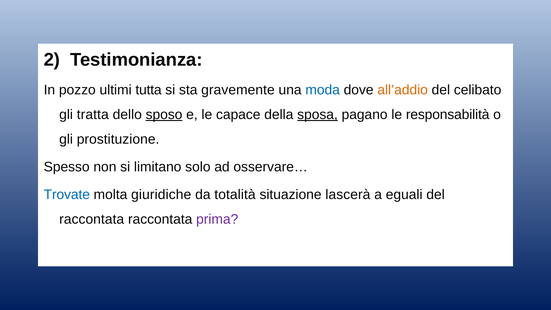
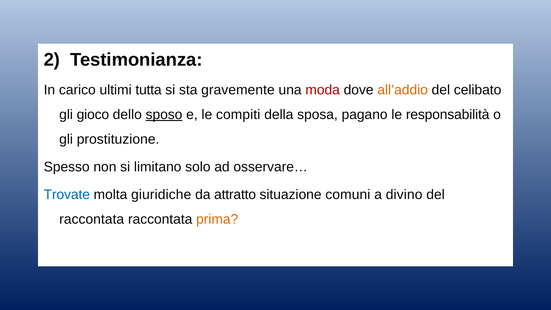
pozzo: pozzo -> carico
moda colour: blue -> red
tratta: tratta -> gioco
capace: capace -> compiti
sposa underline: present -> none
totalità: totalità -> attratto
lascerà: lascerà -> comuni
eguali: eguali -> divino
prima colour: purple -> orange
